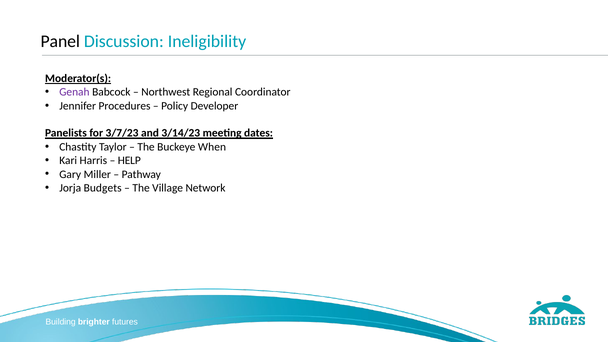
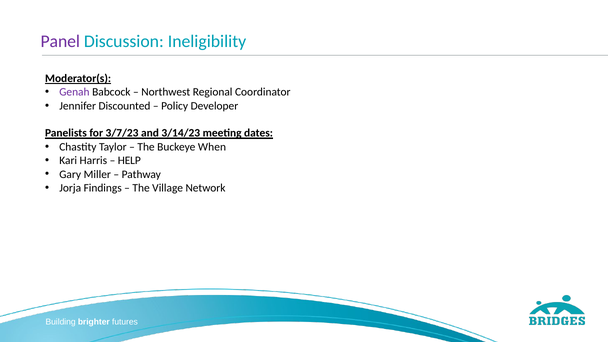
Panel colour: black -> purple
Procedures: Procedures -> Discounted
Budgets: Budgets -> Findings
